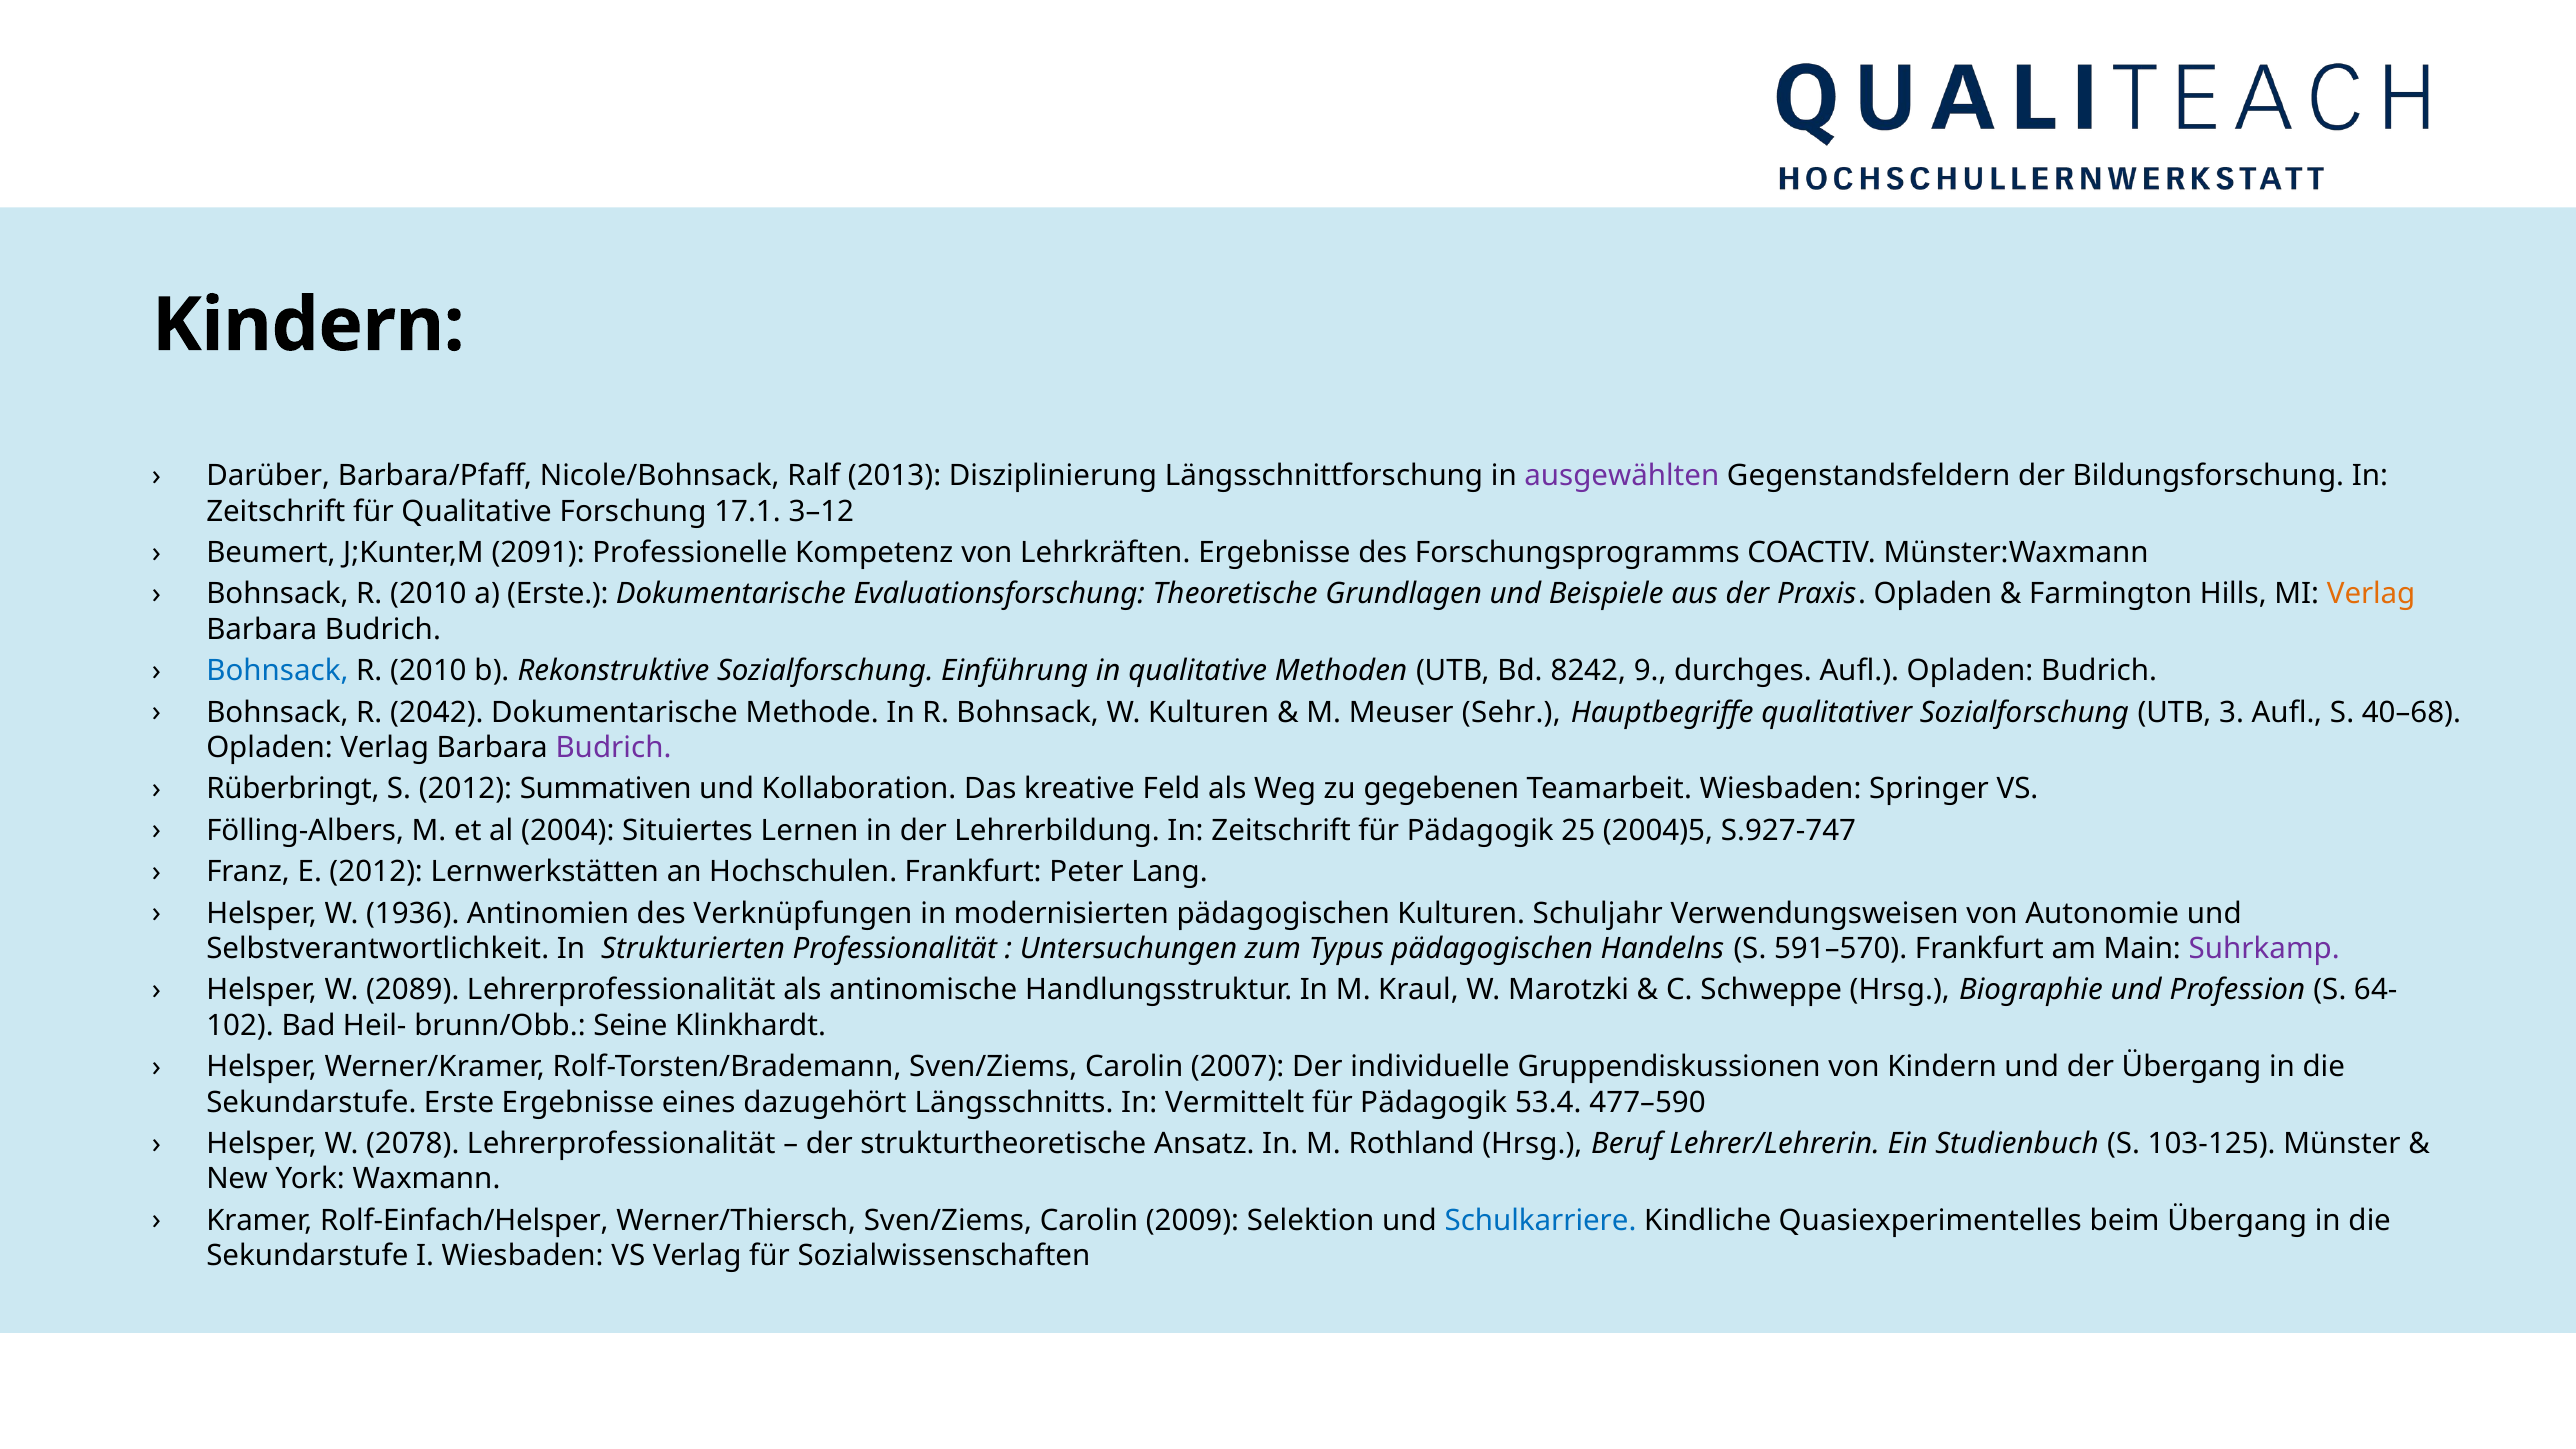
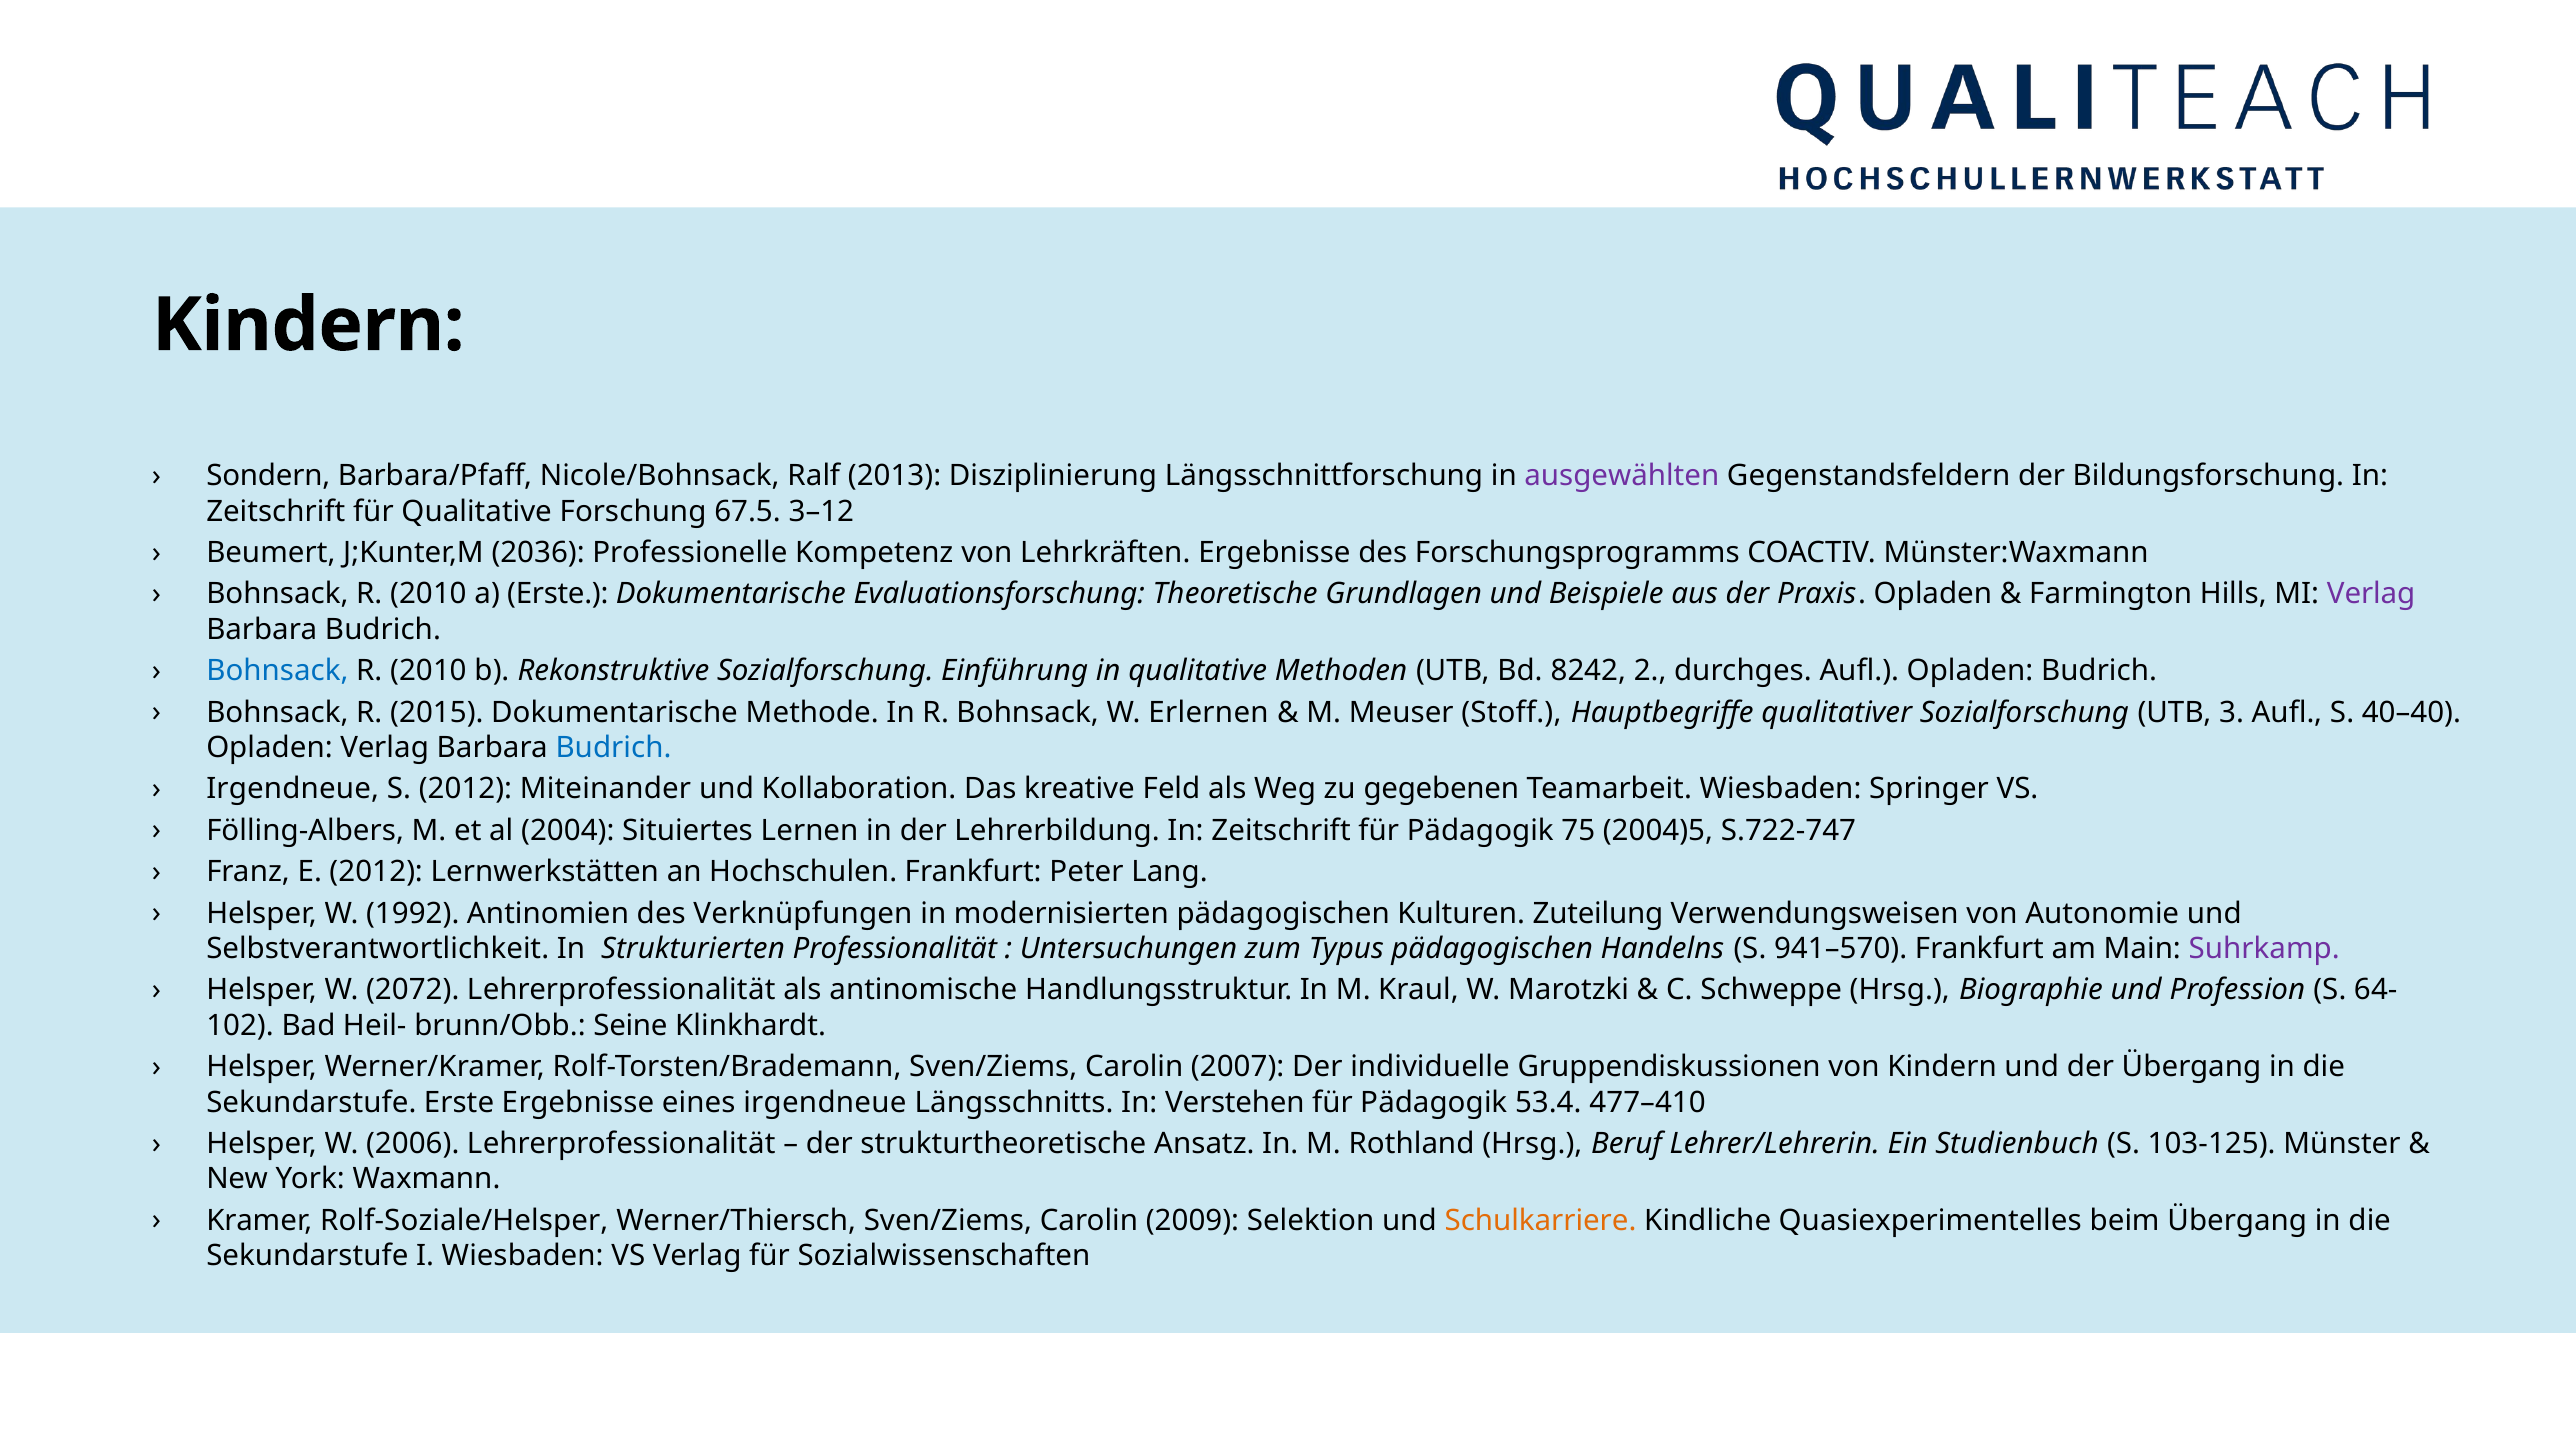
Darüber: Darüber -> Sondern
17.1: 17.1 -> 67.5
2091: 2091 -> 2036
Verlag at (2371, 594) colour: orange -> purple
9: 9 -> 2
2042: 2042 -> 2015
W Kulturen: Kulturen -> Erlernen
Sehr: Sehr -> Stoff
40–68: 40–68 -> 40–40
Budrich at (613, 748) colour: purple -> blue
Rüberbringt at (293, 789): Rüberbringt -> Irgendneue
Summativen: Summativen -> Miteinander
25: 25 -> 75
S.927-747: S.927-747 -> S.722-747
1936: 1936 -> 1992
Schuljahr: Schuljahr -> Zuteilung
591–570: 591–570 -> 941–570
2089: 2089 -> 2072
eines dazugehört: dazugehört -> irgendneue
Vermittelt: Vermittelt -> Verstehen
477–590: 477–590 -> 477–410
2078: 2078 -> 2006
Rolf-Einfach/Helsper: Rolf-Einfach/Helsper -> Rolf-Soziale/Helsper
Schulkarriere colour: blue -> orange
